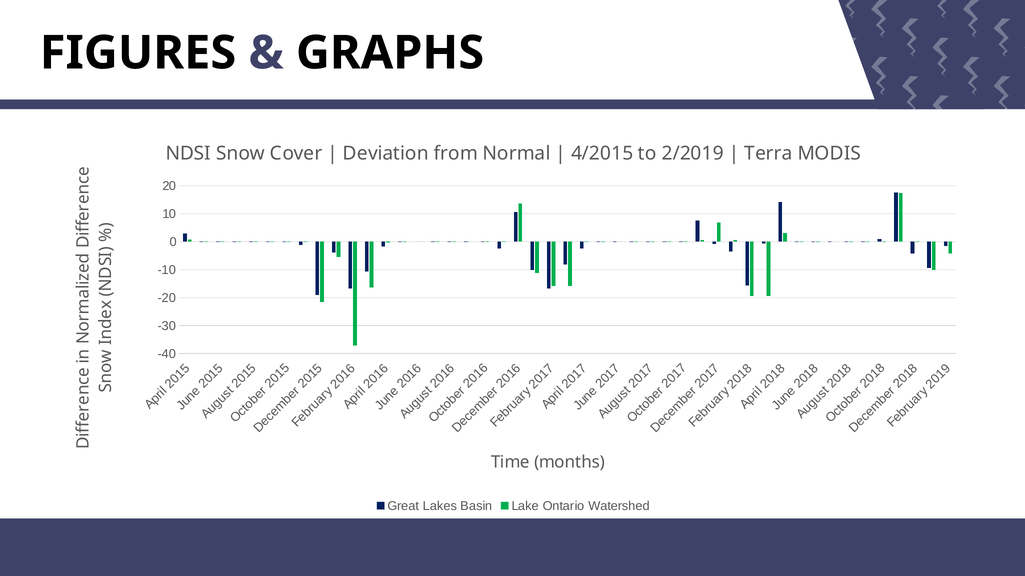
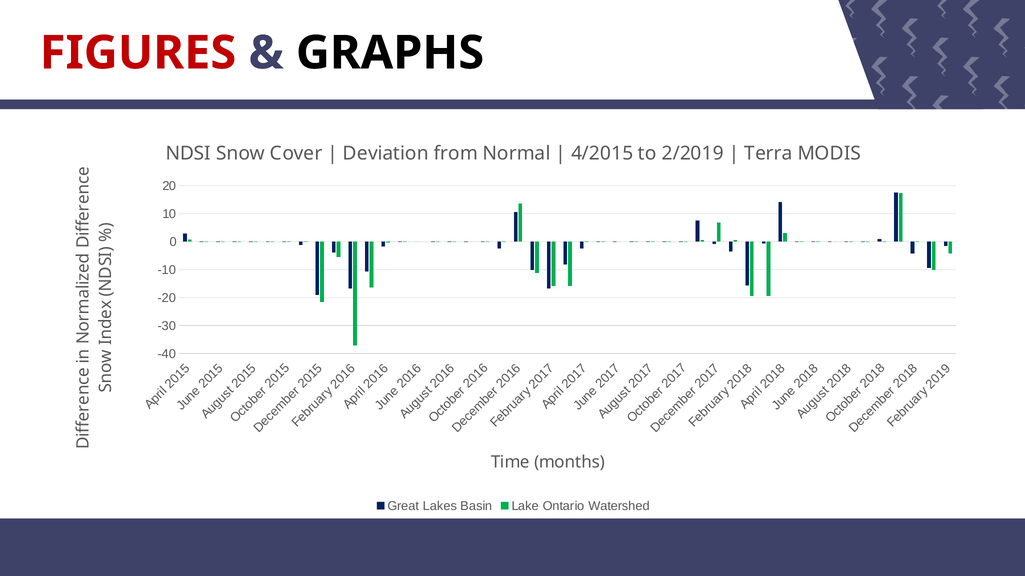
FIGURES colour: black -> red
